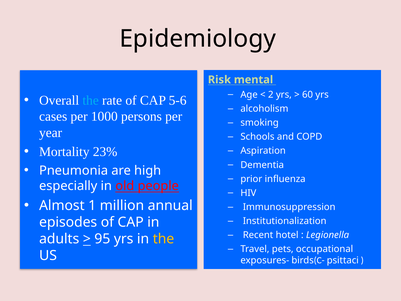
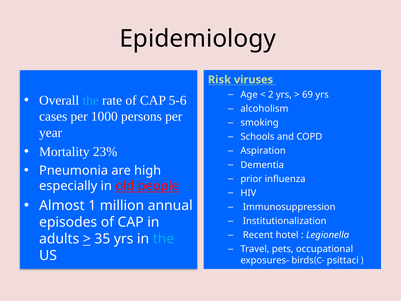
mental: mental -> viruses
60: 60 -> 69
95: 95 -> 35
the at (164, 239) colour: yellow -> light blue
